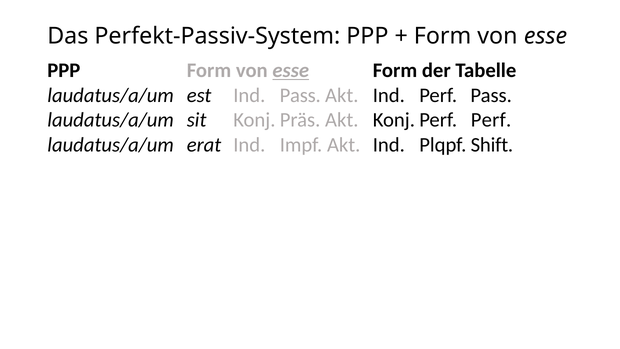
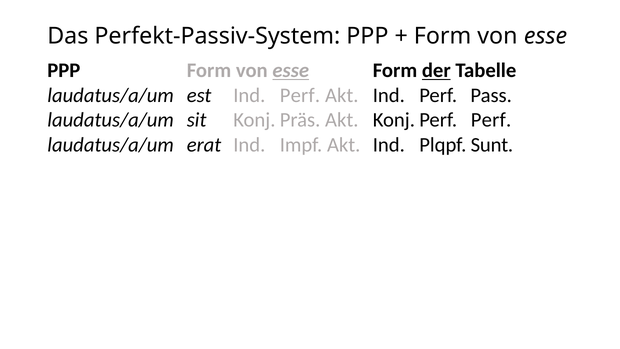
der underline: none -> present
est Ind Pass: Pass -> Perf
Shift: Shift -> Sunt
